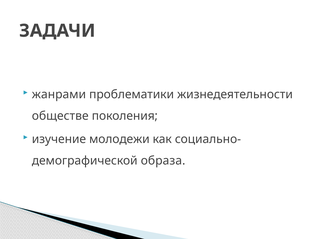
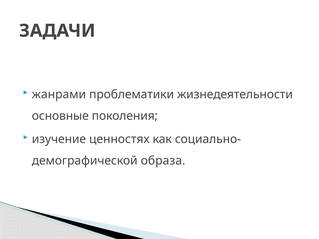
обществе: обществе -> основные
молодежи: молодежи -> ценностях
